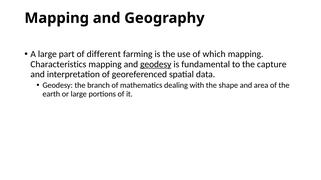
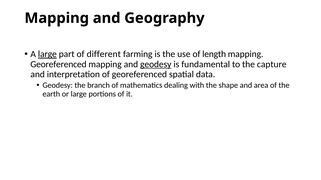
large at (47, 54) underline: none -> present
which: which -> length
Characteristics at (58, 64): Characteristics -> Georeferenced
